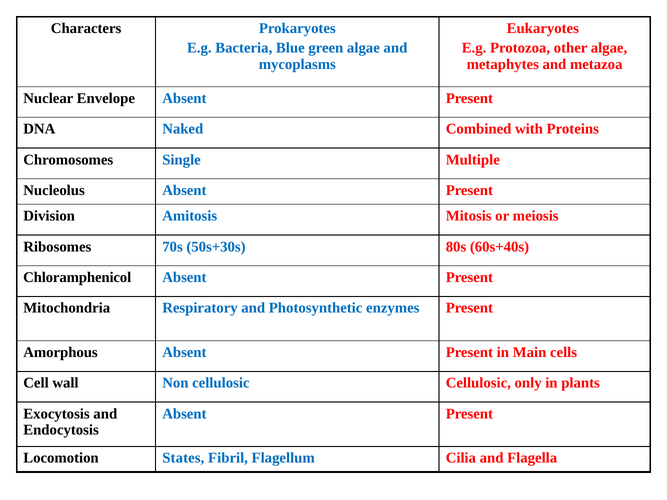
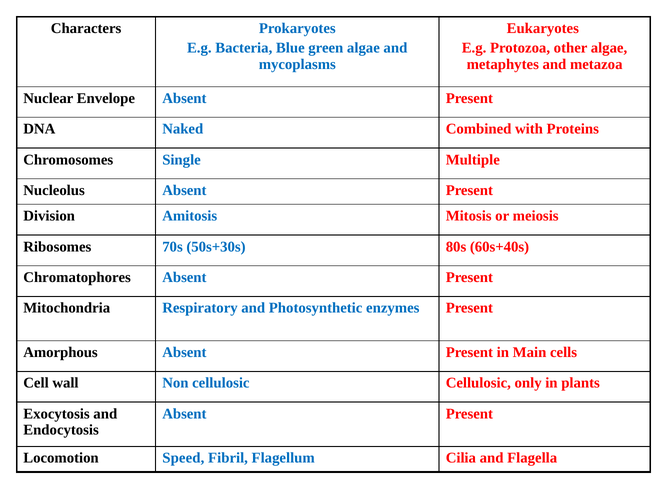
Chloramphenicol: Chloramphenicol -> Chromatophores
States: States -> Speed
